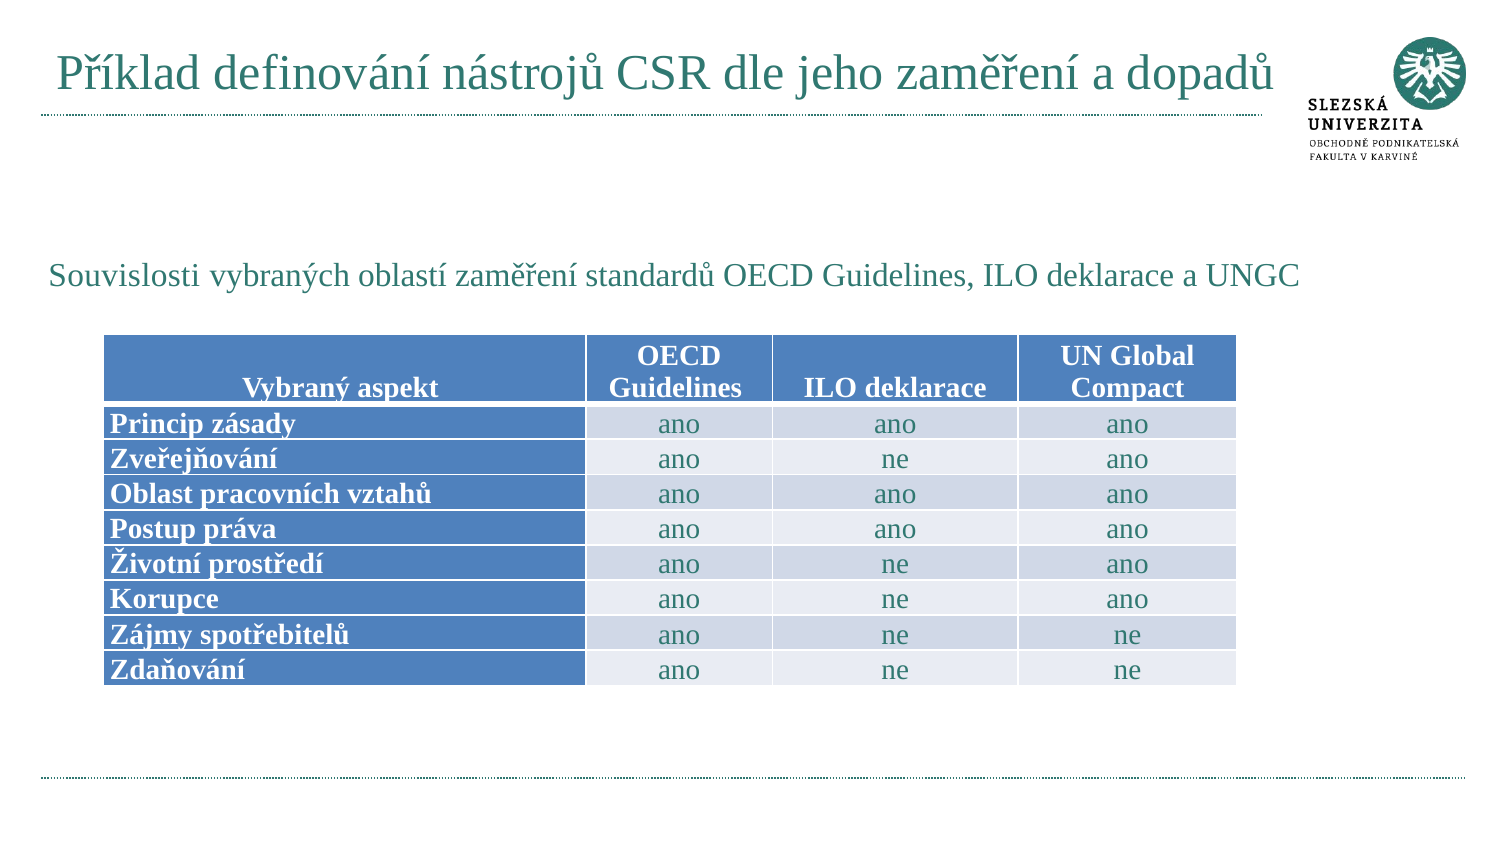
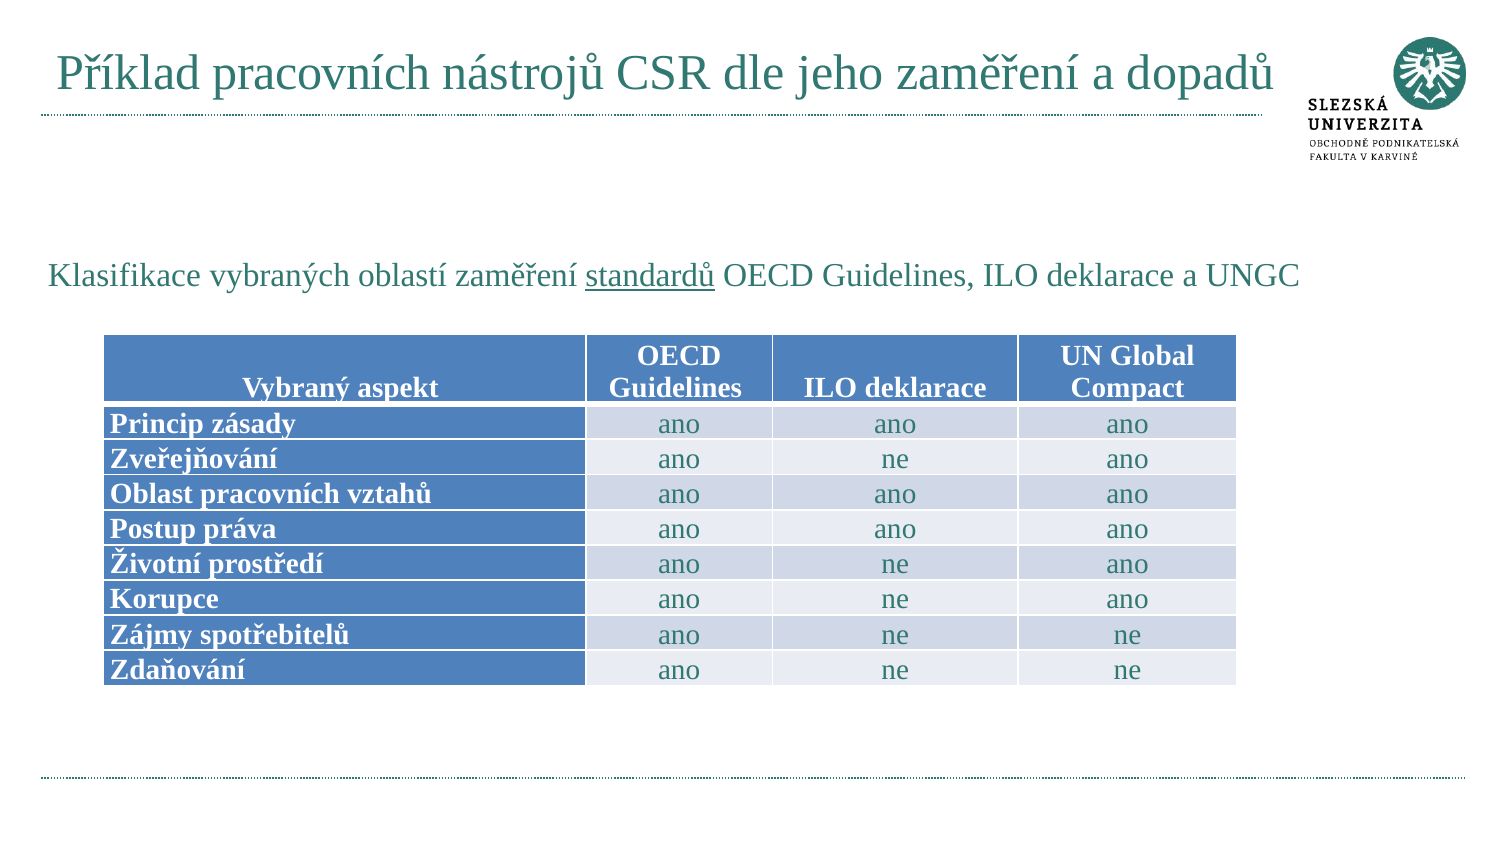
Příklad definování: definování -> pracovních
Souvislosti: Souvislosti -> Klasifikace
standardů underline: none -> present
